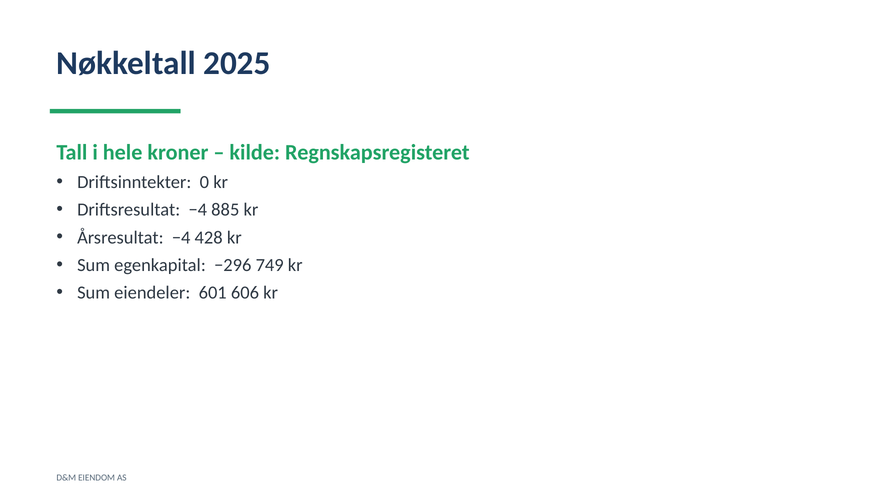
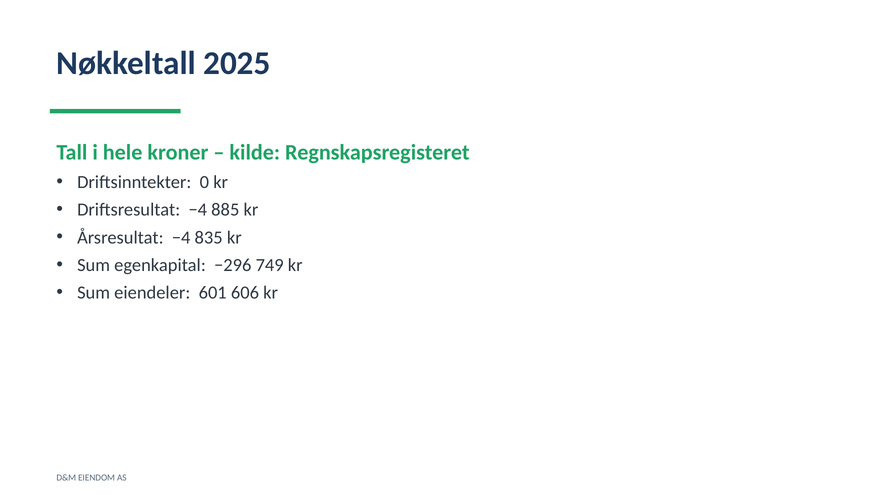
428: 428 -> 835
